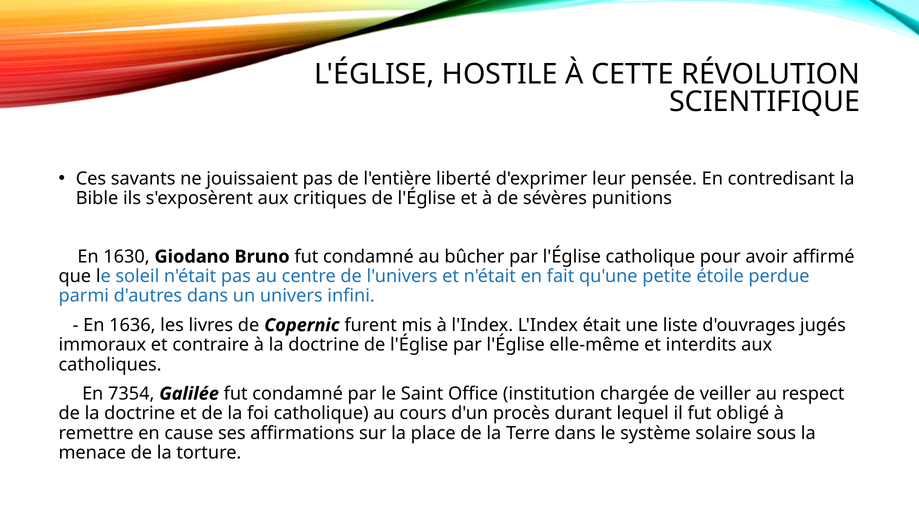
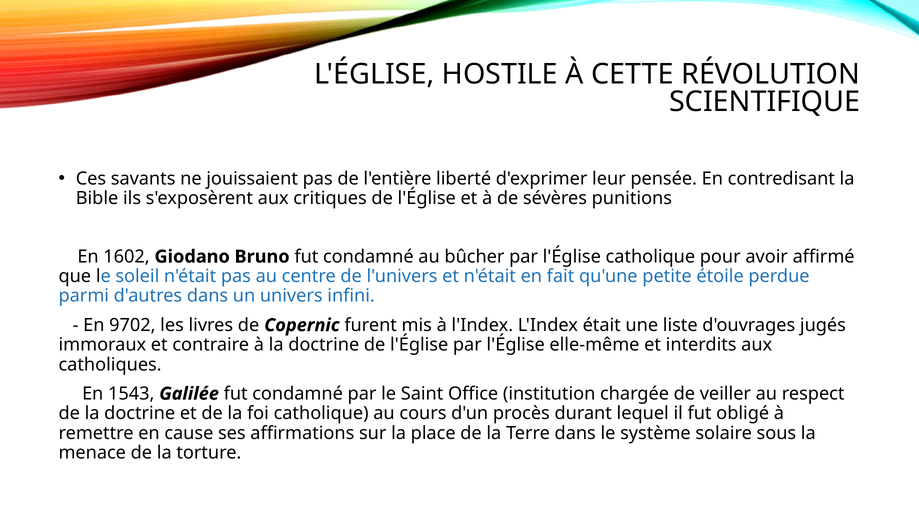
1630: 1630 -> 1602
1636: 1636 -> 9702
7354: 7354 -> 1543
